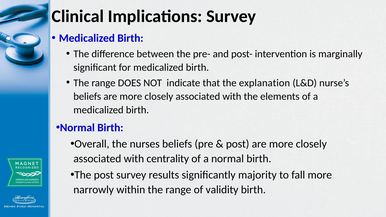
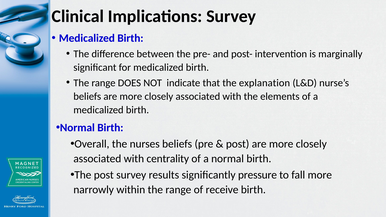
majority: majority -> pressure
validity: validity -> receive
